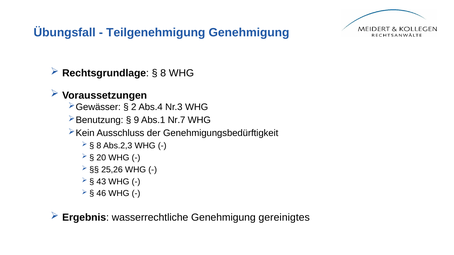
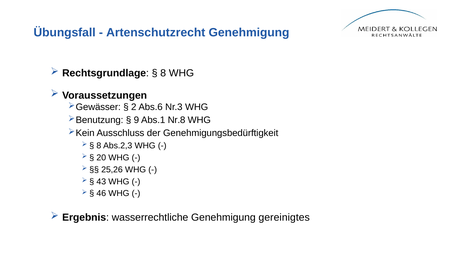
Teilgenehmigung: Teilgenehmigung -> Artenschutzrecht
Abs.4: Abs.4 -> Abs.6
Nr.7: Nr.7 -> Nr.8
